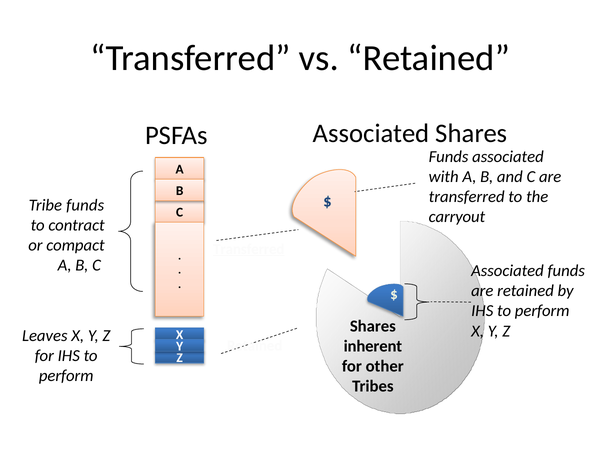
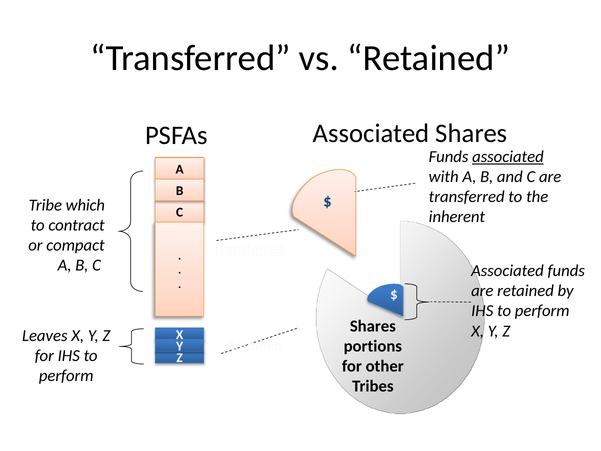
associated at (508, 157) underline: none -> present
Tribe funds: funds -> which
carryout: carryout -> inherent
inherent: inherent -> portions
